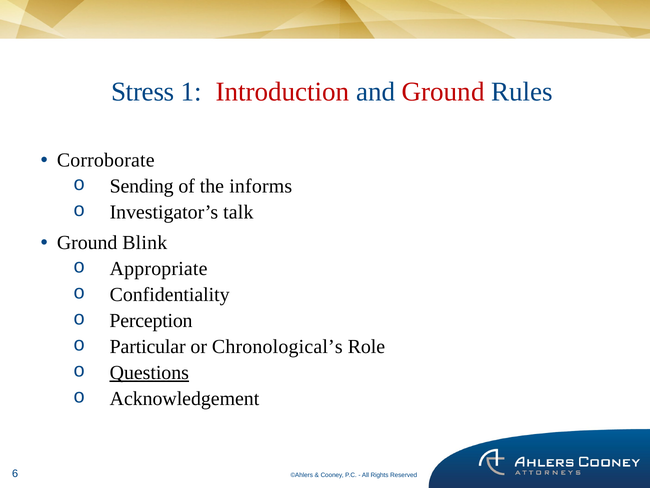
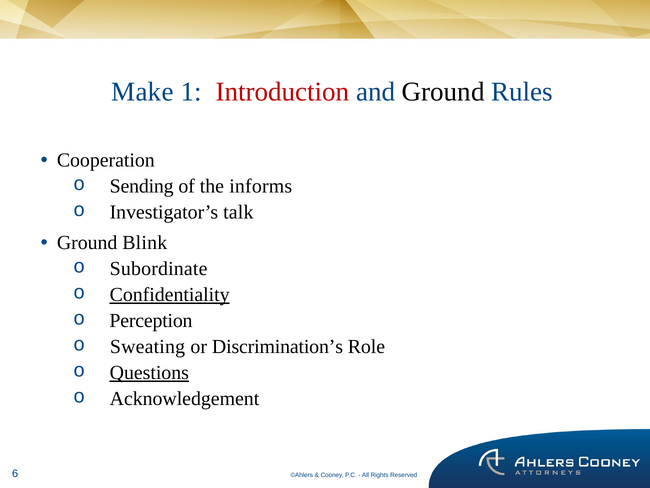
Stress: Stress -> Make
Ground at (443, 92) colour: red -> black
Corroborate: Corroborate -> Cooperation
Appropriate: Appropriate -> Subordinate
Confidentiality underline: none -> present
Particular: Particular -> Sweating
Chronological’s: Chronological’s -> Discrimination’s
